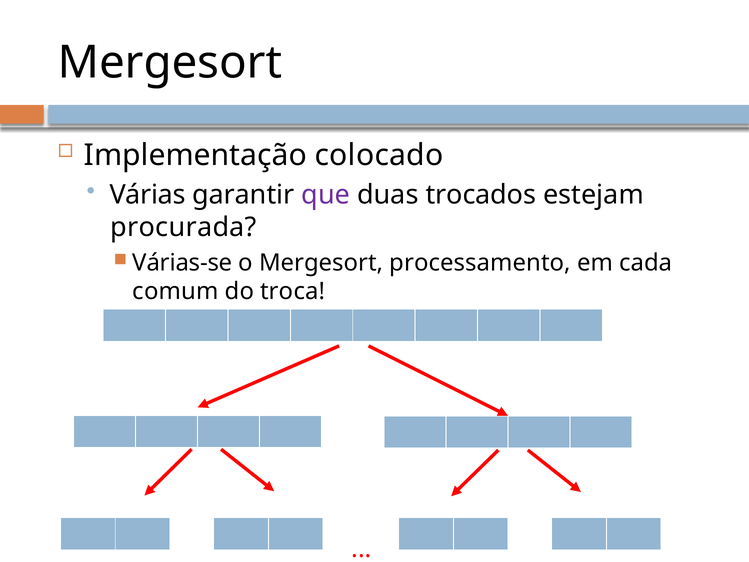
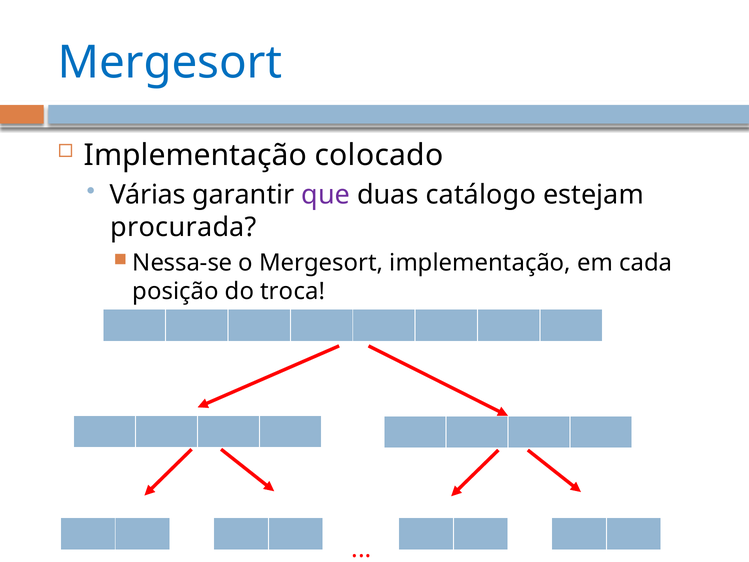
Mergesort at (170, 62) colour: black -> blue
trocados: trocados -> catálogo
Várias-se: Várias-se -> Nessa-se
Mergesort processamento: processamento -> implementação
comum: comum -> posição
